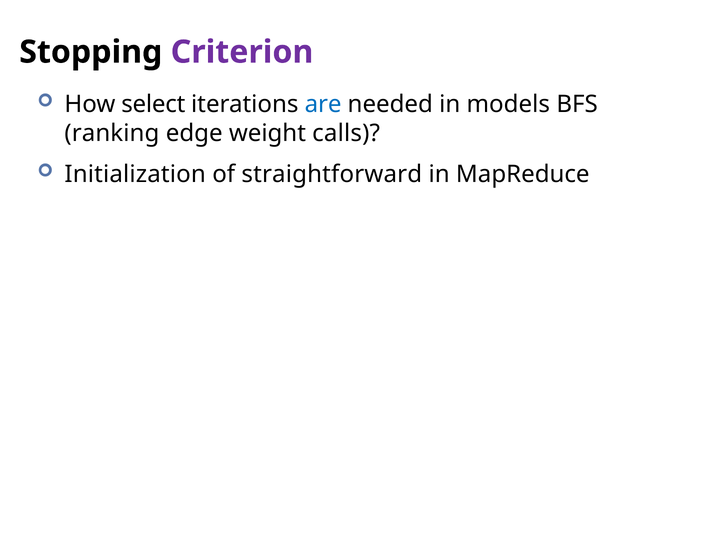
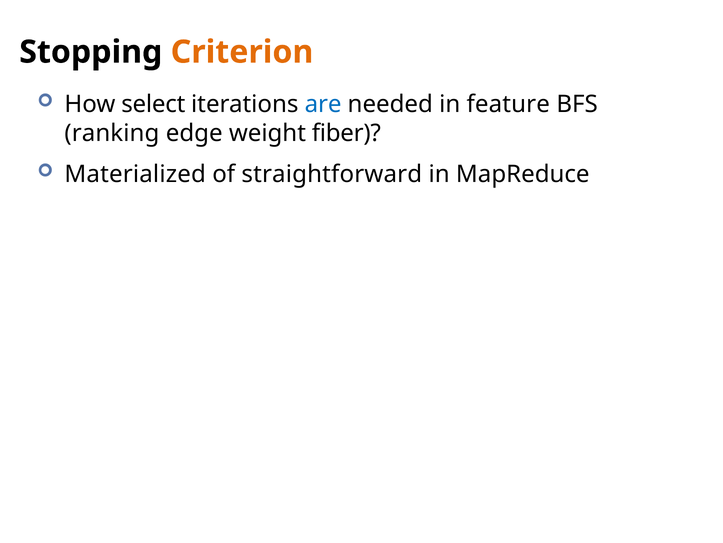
Criterion colour: purple -> orange
models: models -> feature
calls: calls -> fiber
Initialization: Initialization -> Materialized
